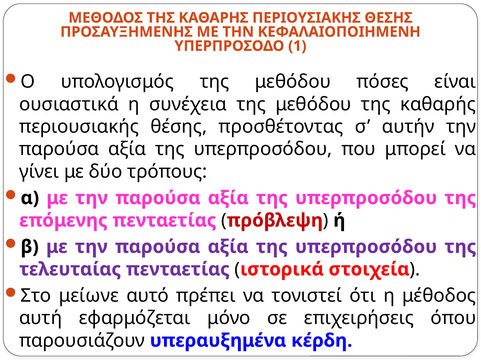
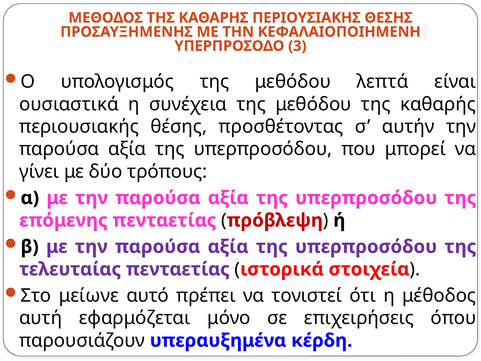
1: 1 -> 3
πόσες: πόσες -> λεπτά
